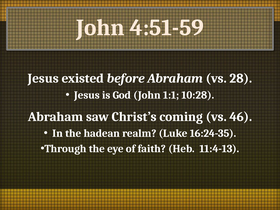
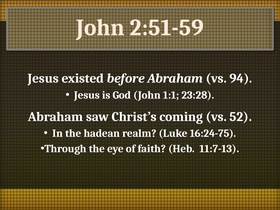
4:51-59: 4:51-59 -> 2:51-59
28: 28 -> 94
10:28: 10:28 -> 23:28
46: 46 -> 52
16:24-35: 16:24-35 -> 16:24-75
11:4-13: 11:4-13 -> 11:7-13
